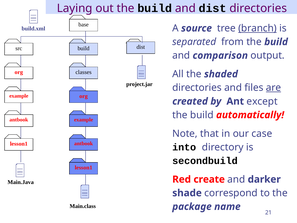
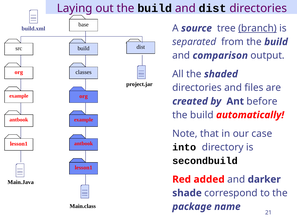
are underline: present -> none
except: except -> before
create: create -> added
